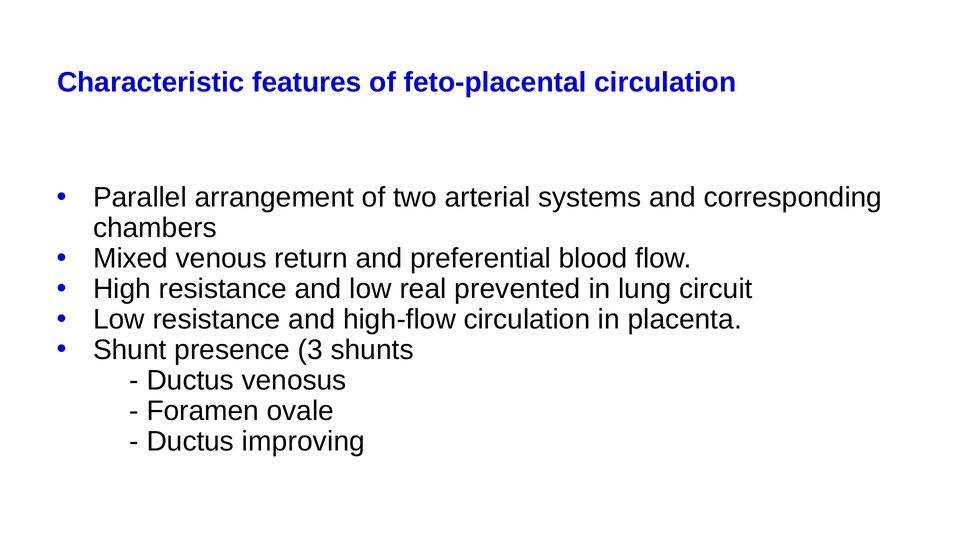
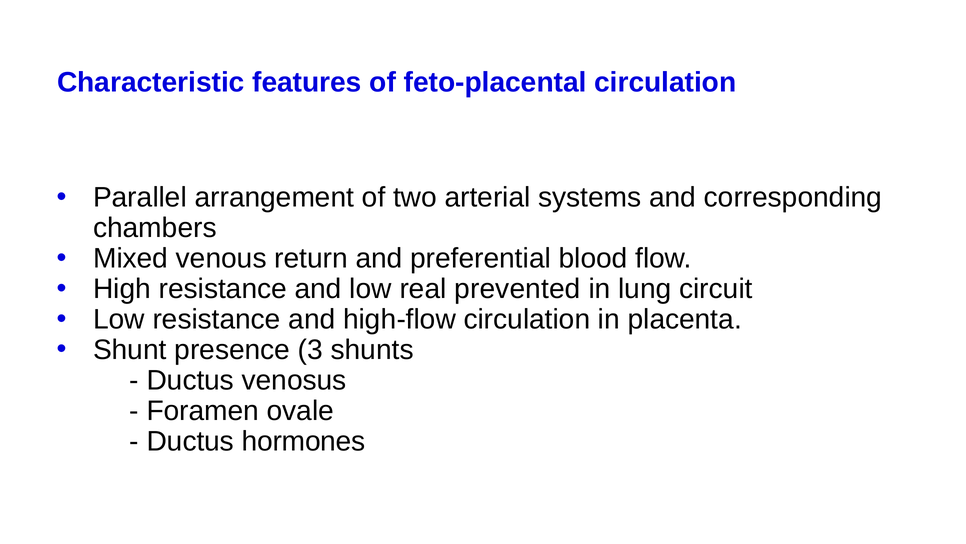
improving: improving -> hormones
